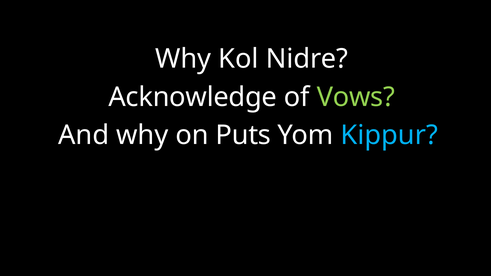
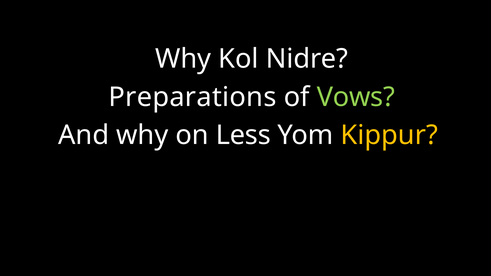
Acknowledge: Acknowledge -> Preparations
Puts: Puts -> Less
Kippur colour: light blue -> yellow
